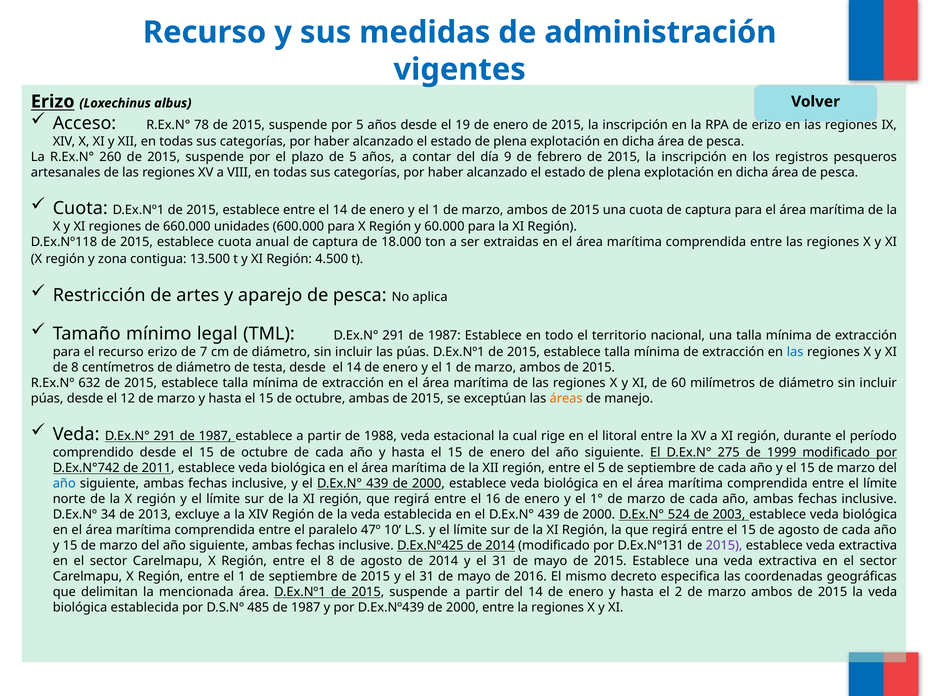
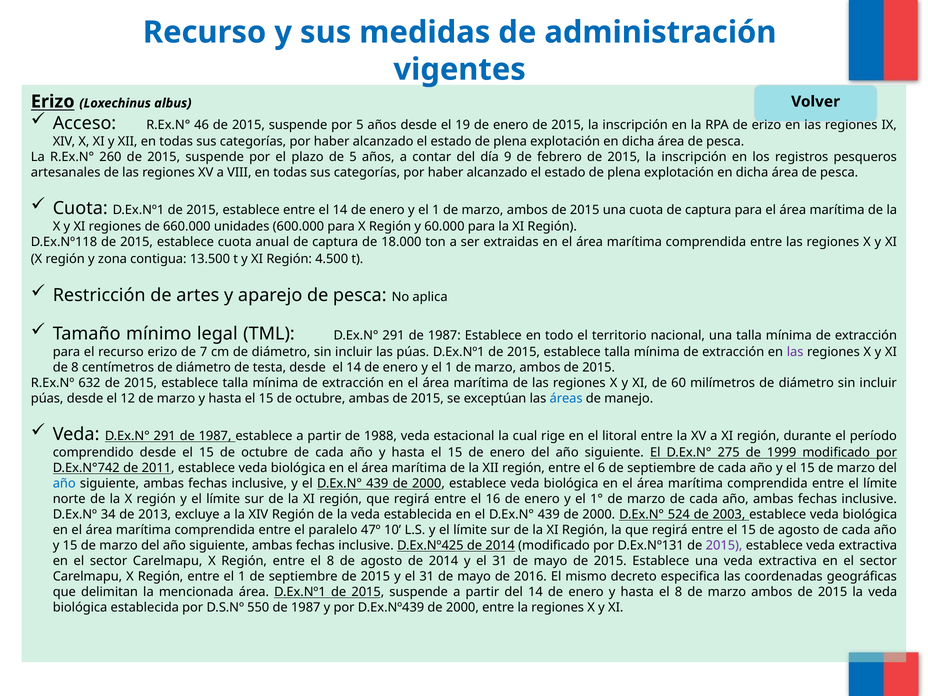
78: 78 -> 46
las at (795, 352) colour: blue -> purple
áreas colour: orange -> blue
el 5: 5 -> 6
hasta el 2: 2 -> 8
485: 485 -> 550
